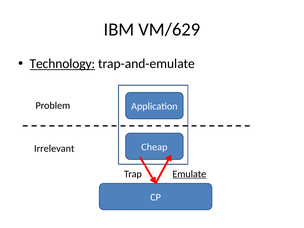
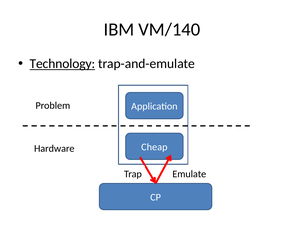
VM/629: VM/629 -> VM/140
Irrelevant: Irrelevant -> Hardware
Emulate underline: present -> none
